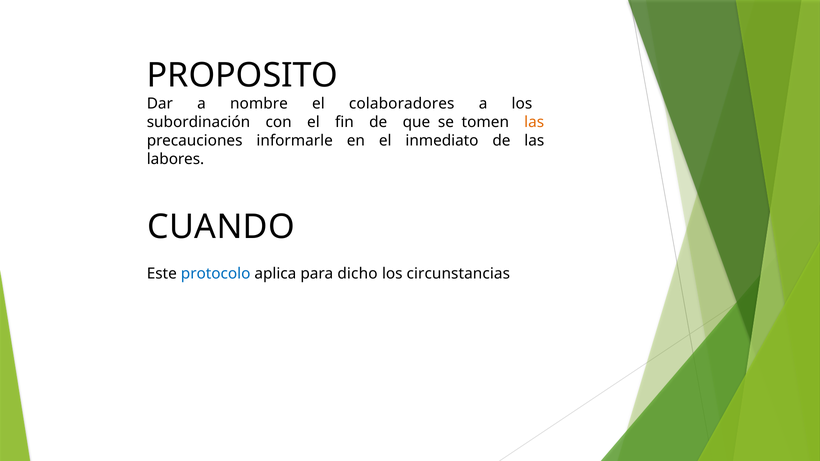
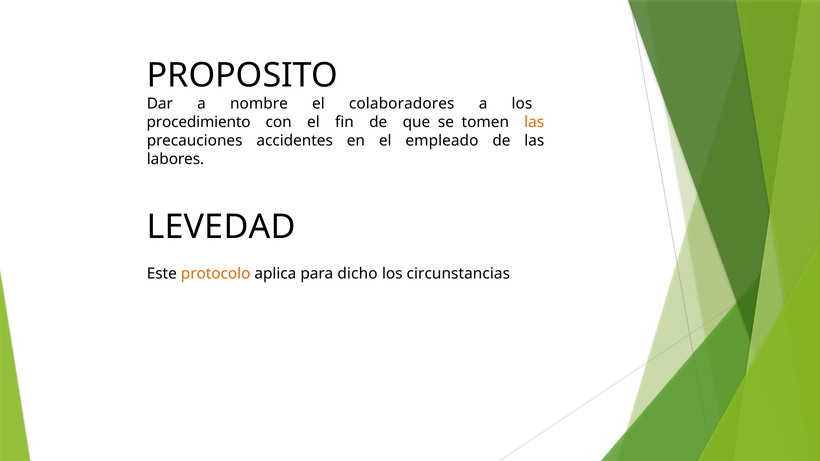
subordinación: subordinación -> procedimiento
informarle: informarle -> accidentes
inmediato: inmediato -> empleado
CUANDO: CUANDO -> LEVEDAD
protocolo colour: blue -> orange
